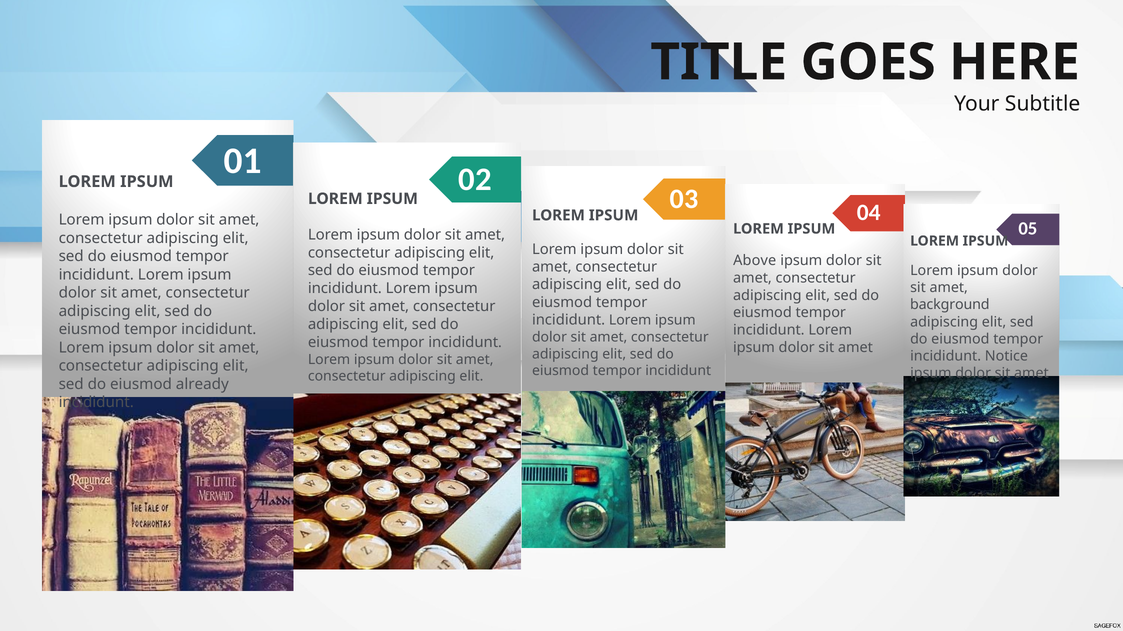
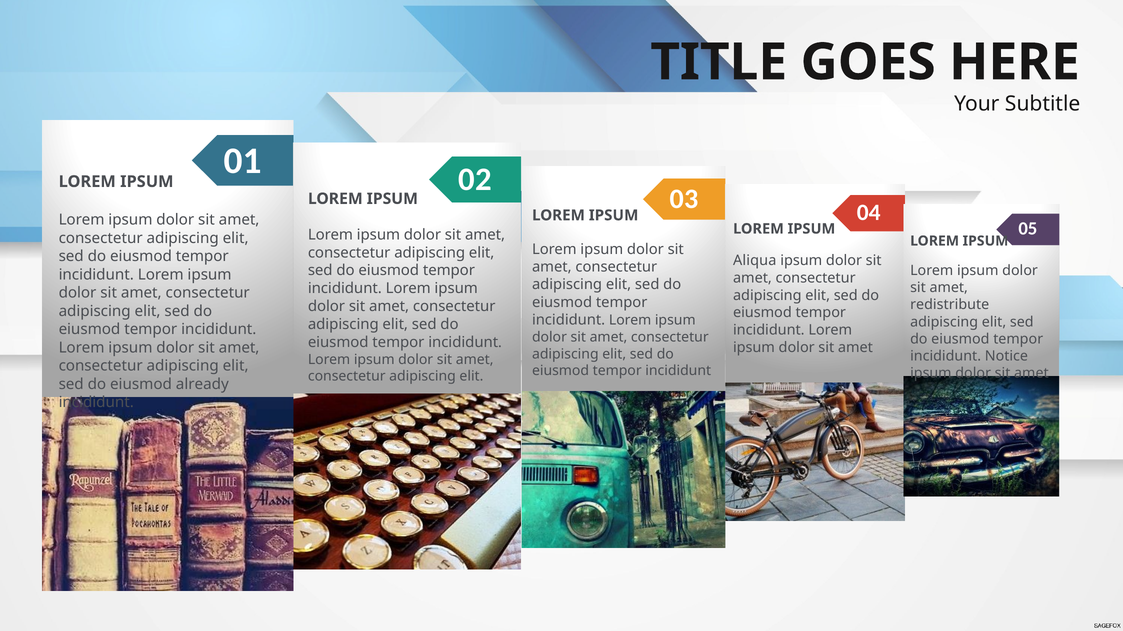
Above: Above -> Aliqua
background: background -> redistribute
